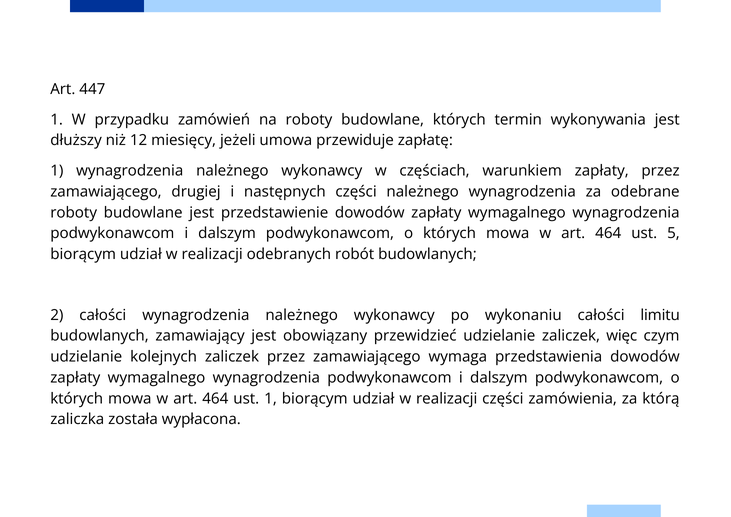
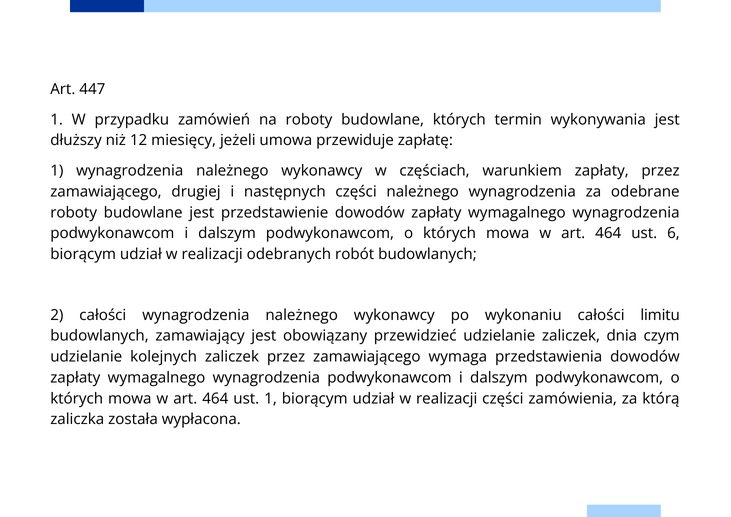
5: 5 -> 6
więc: więc -> dnia
